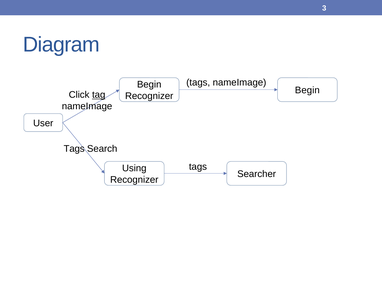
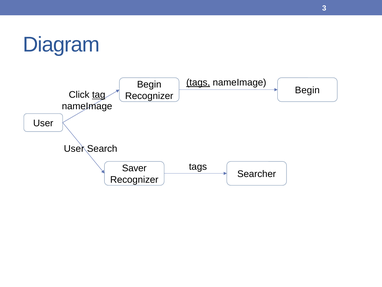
tags at (198, 82) underline: none -> present
Tags at (74, 149): Tags -> User
Using: Using -> Saver
